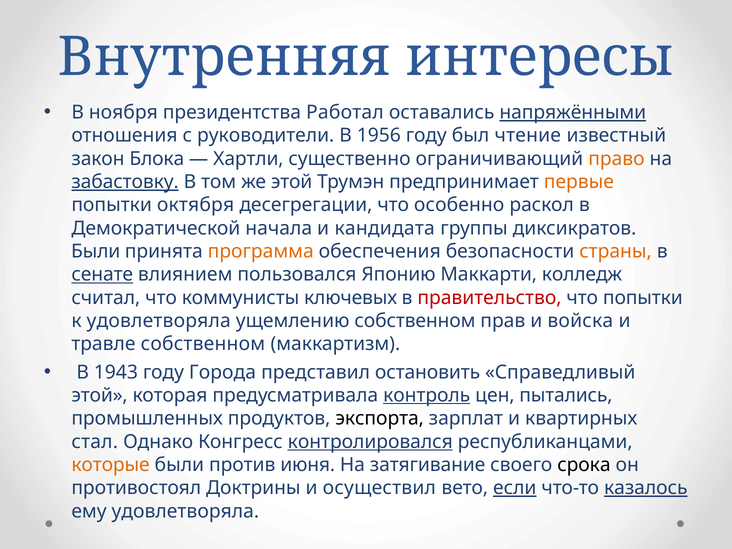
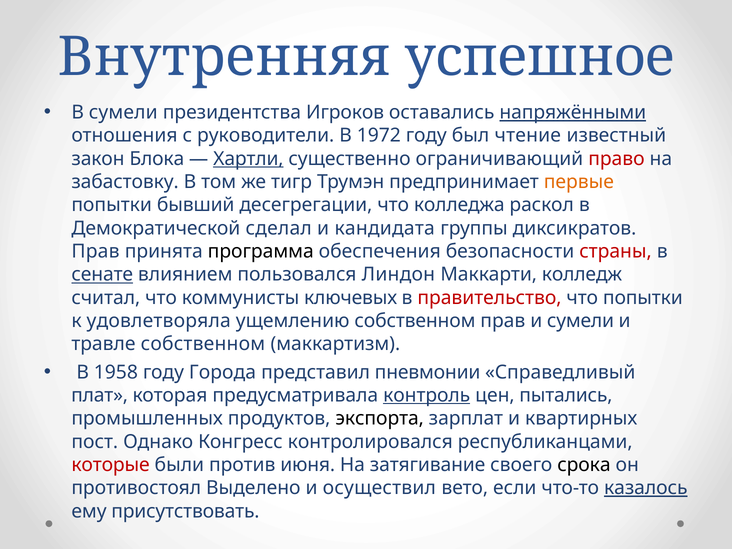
интересы: интересы -> успешное
В ноября: ноября -> сумели
Работал: Работал -> Игроков
1956: 1956 -> 1972
Хартли underline: none -> present
право colour: orange -> red
забастовку underline: present -> none
же этой: этой -> тигр
октября: октября -> бывший
особенно: особенно -> колледжа
начала: начала -> сделал
Были at (96, 251): Были -> Прав
программа colour: orange -> black
страны colour: orange -> red
Японию: Японию -> Линдон
и войска: войска -> сумели
1943: 1943 -> 1958
остановить: остановить -> пневмонии
этой at (100, 395): этой -> плат
стал: стал -> пост
контролировался underline: present -> none
которые colour: orange -> red
Доктрины: Доктрины -> Выделено
если underline: present -> none
ему удовлетворяла: удовлетворяла -> присутствовать
